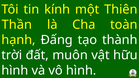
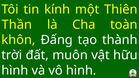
hạnh: hạnh -> khôn
